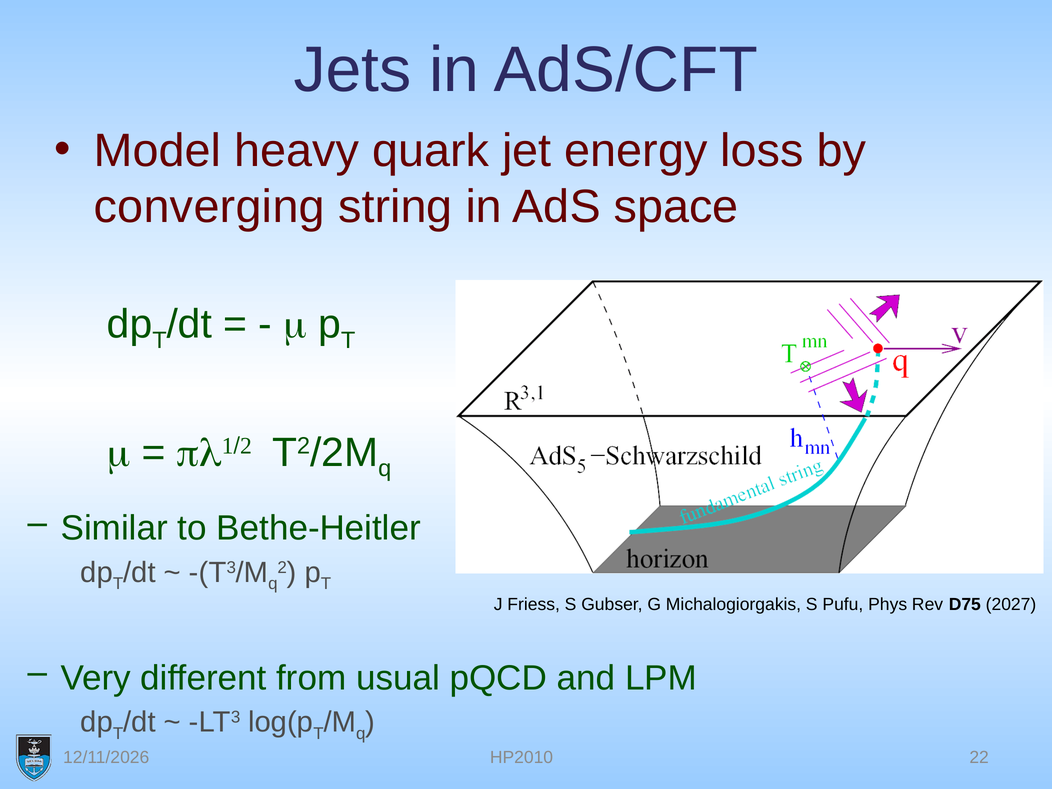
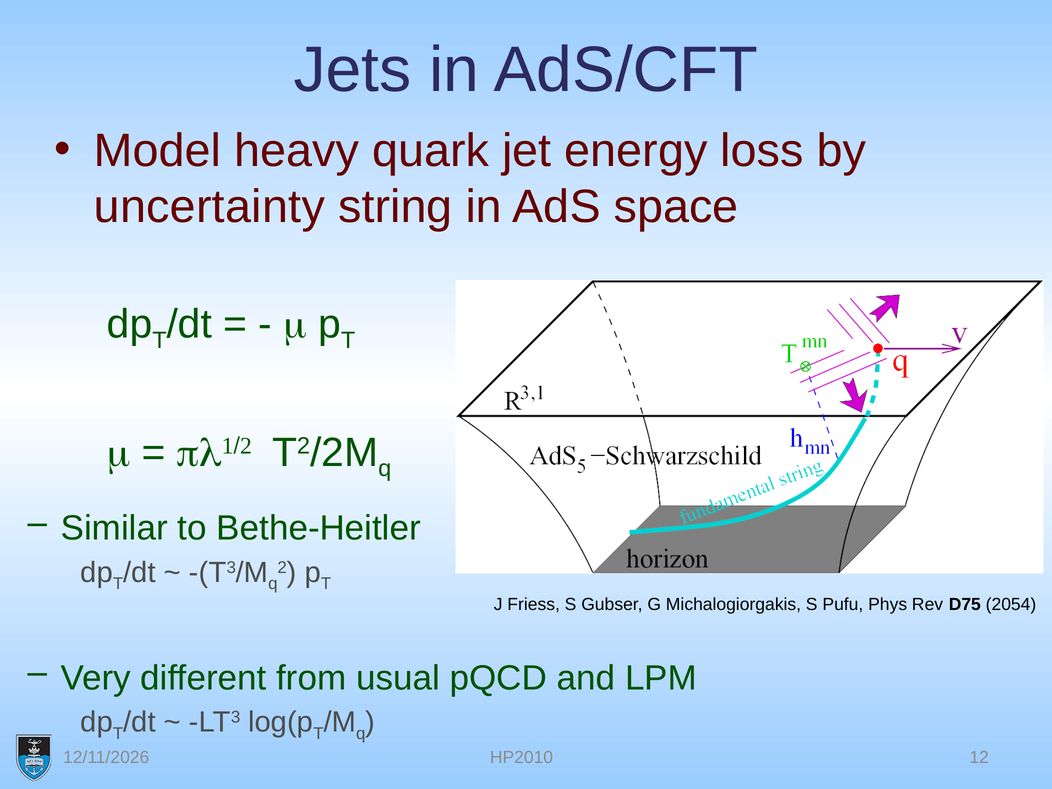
converging: converging -> uncertainty
2027: 2027 -> 2054
22: 22 -> 12
